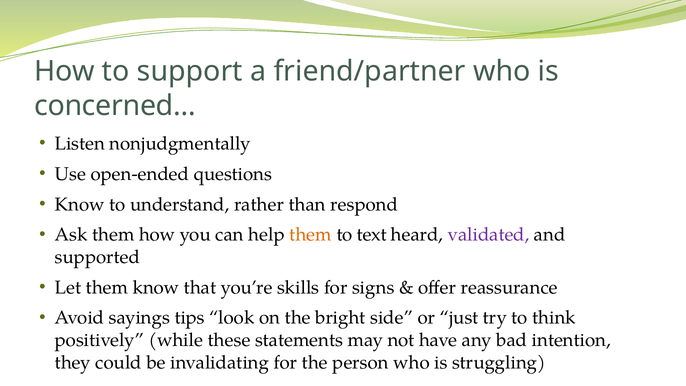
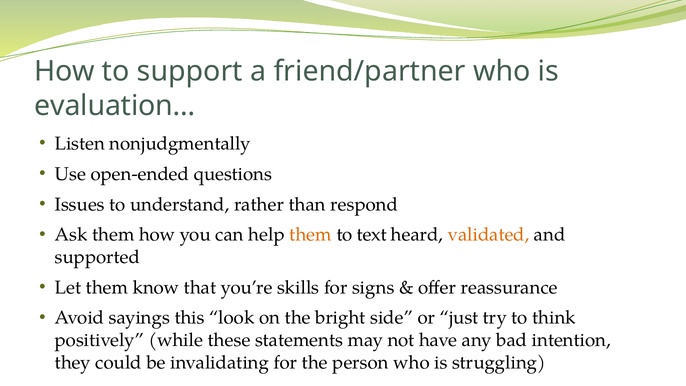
concerned…: concerned… -> evaluation…
Know at (80, 204): Know -> Issues
validated colour: purple -> orange
tips: tips -> this
